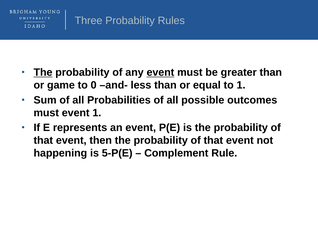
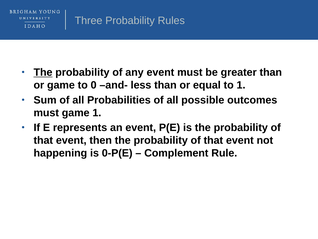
event at (160, 72) underline: present -> none
must event: event -> game
5-P(E: 5-P(E -> 0-P(E
